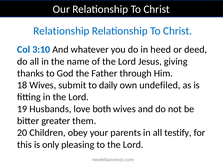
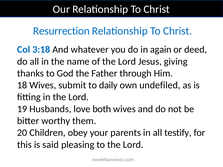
Relationship at (61, 31): Relationship -> Resurrection
3:10: 3:10 -> 3:18
heed: heed -> again
greater: greater -> worthy
only: only -> said
